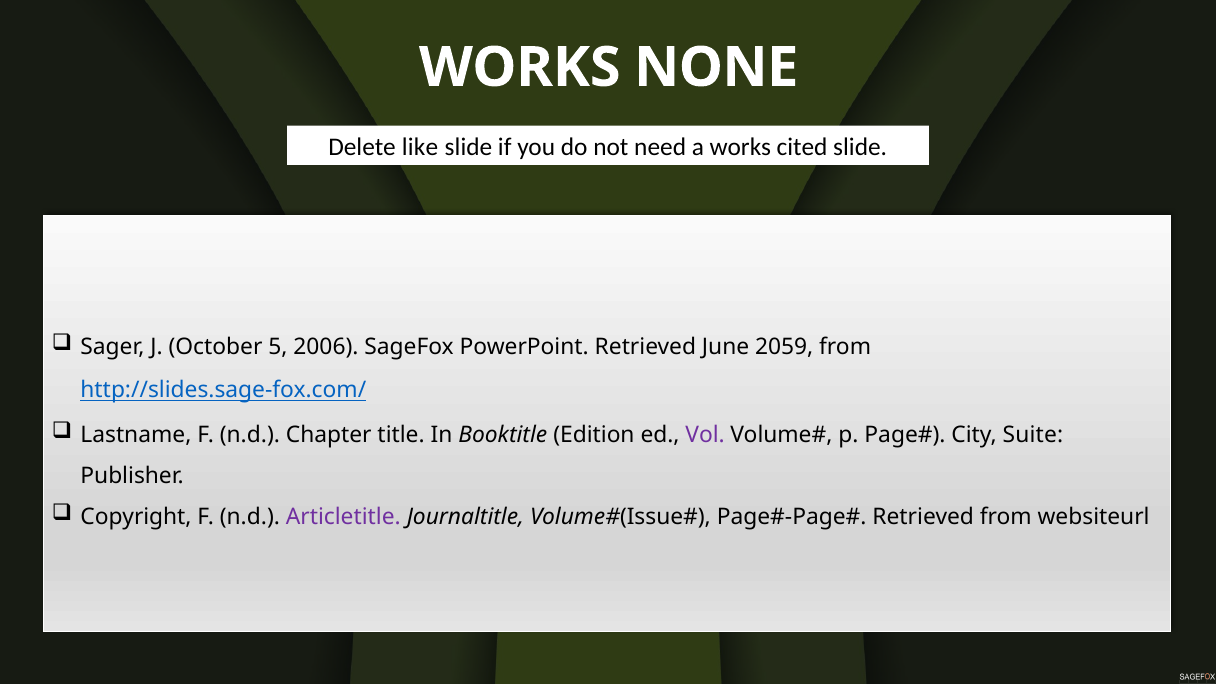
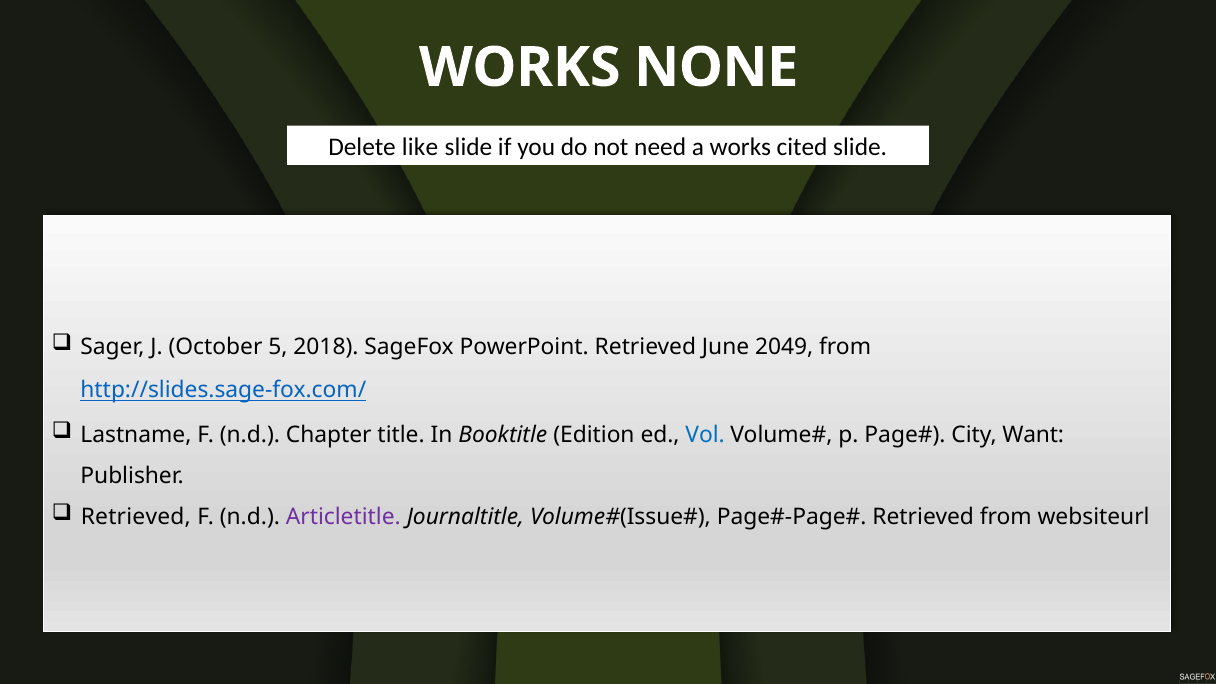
2006: 2006 -> 2018
2059: 2059 -> 2049
Vol colour: purple -> blue
Suite: Suite -> Want
Copyright at (136, 517): Copyright -> Retrieved
